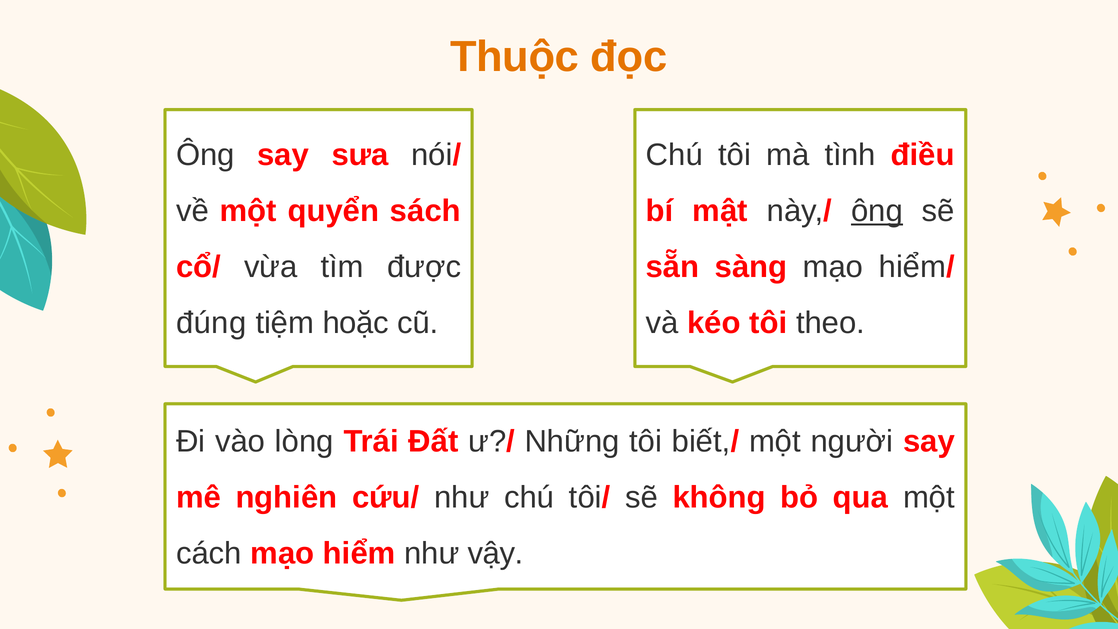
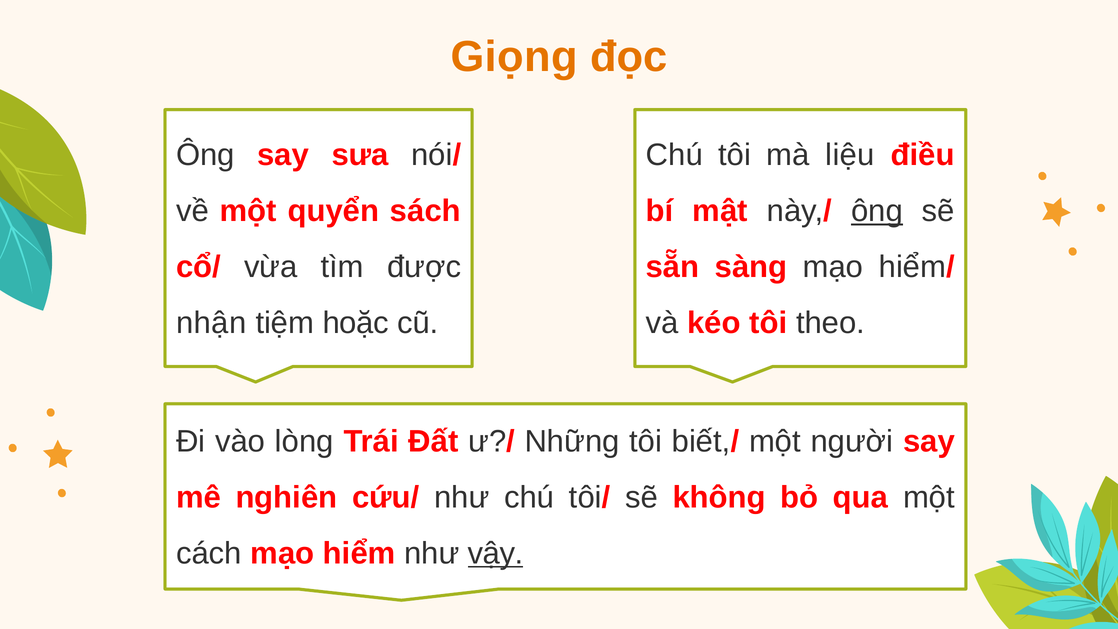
Thuộc: Thuộc -> Giọng
tình: tình -> liệu
đúng: đúng -> nhận
vậy underline: none -> present
